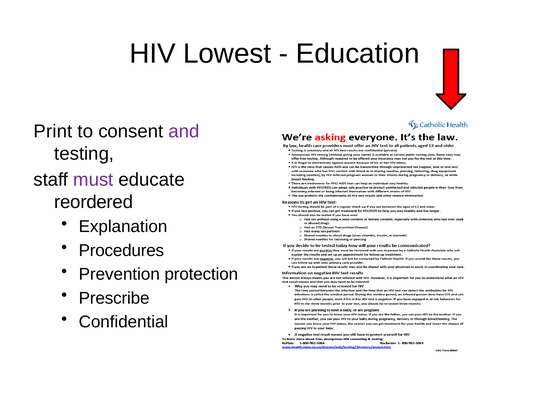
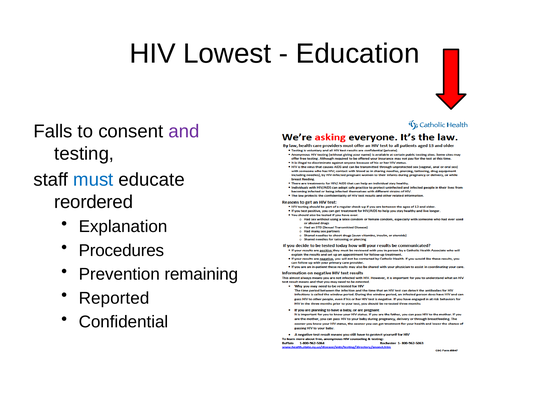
Print: Print -> Falls
must colour: purple -> blue
protection: protection -> remaining
Prescribe: Prescribe -> Reported
